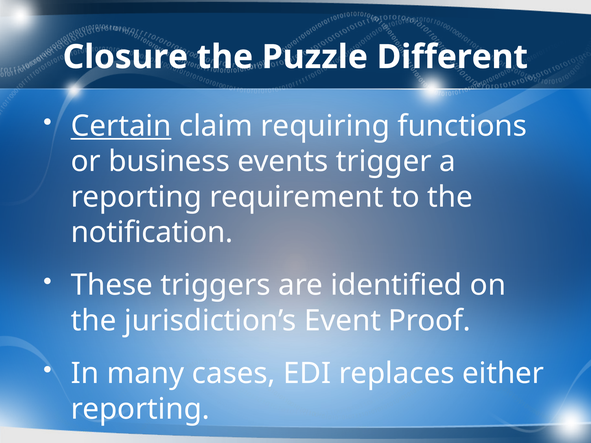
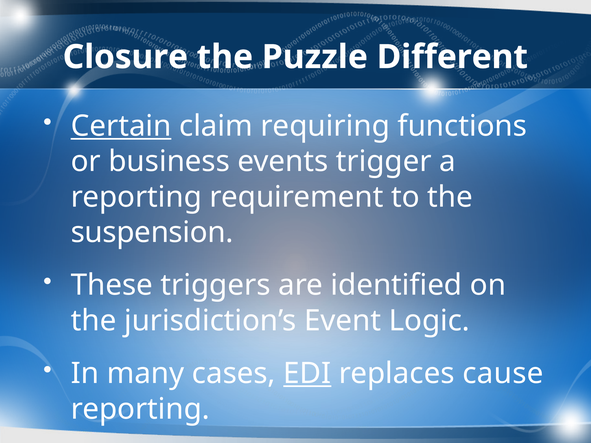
notification: notification -> suspension
Proof: Proof -> Logic
EDI underline: none -> present
either: either -> cause
